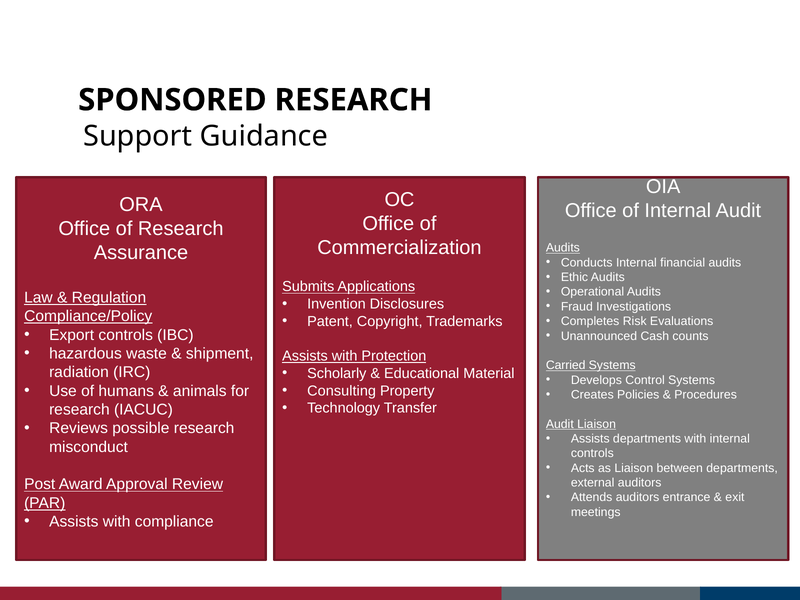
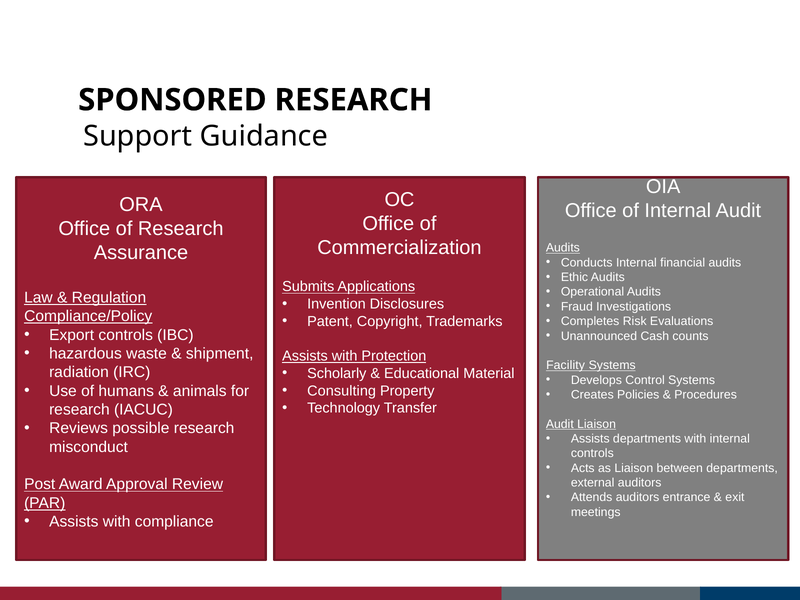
Carried: Carried -> Facility
